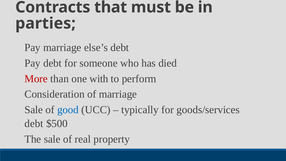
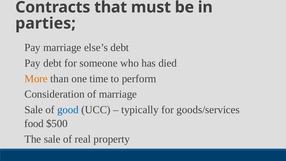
More colour: red -> orange
with: with -> time
debt at (34, 123): debt -> food
